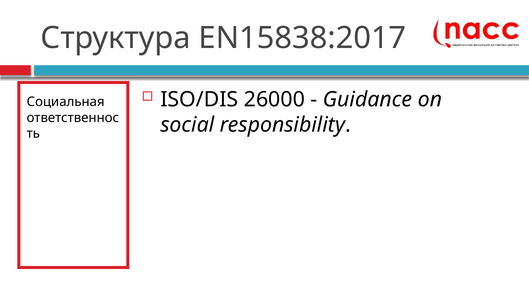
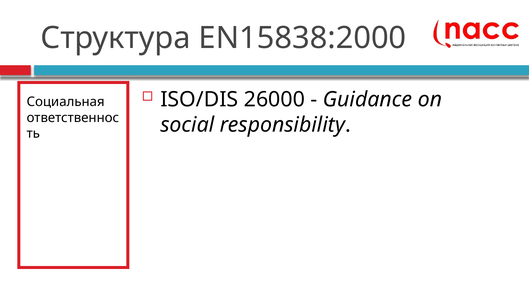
EN15838:2017: EN15838:2017 -> EN15838:2000
